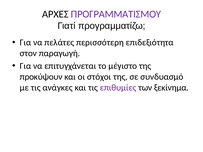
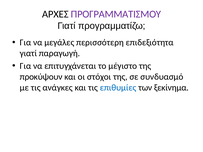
πελάτες: πελάτες -> μεγάλες
στον at (28, 53): στον -> γιατί
επιθυμίες colour: purple -> blue
